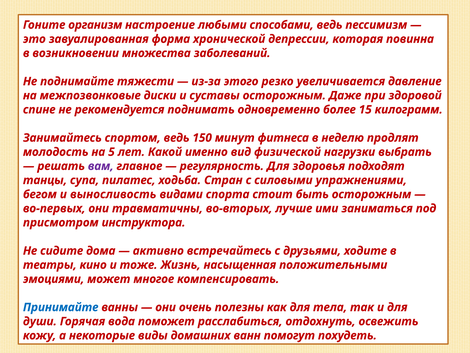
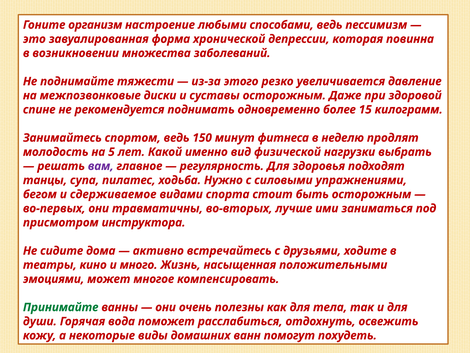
Стран: Стран -> Нужно
выносливость: выносливость -> сдерживаемое
тоже: тоже -> много
Принимайте colour: blue -> green
